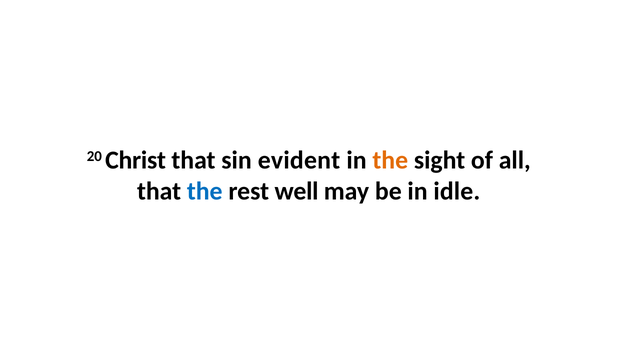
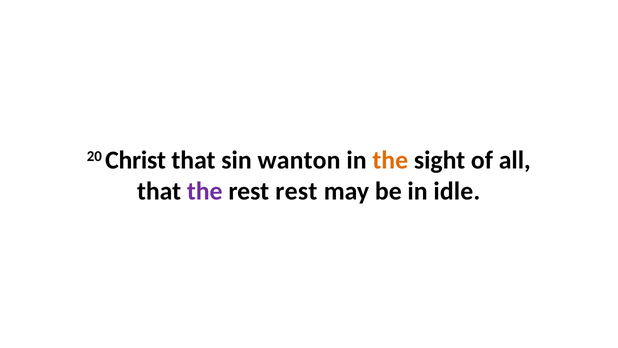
evident: evident -> wanton
the at (205, 191) colour: blue -> purple
rest well: well -> rest
